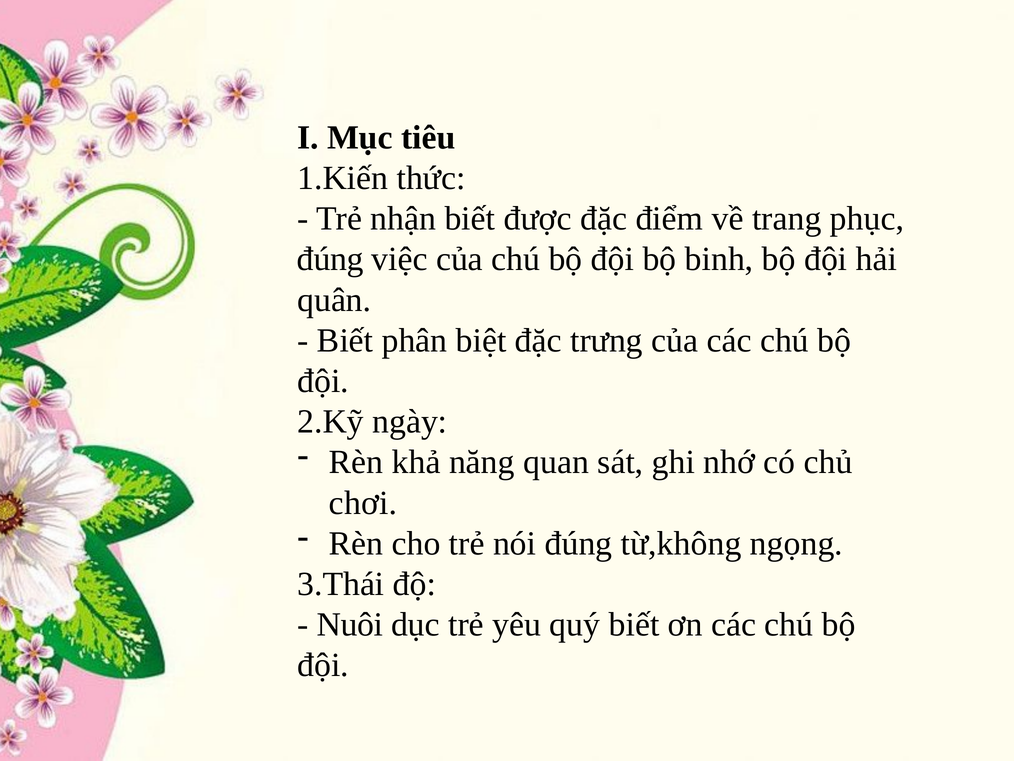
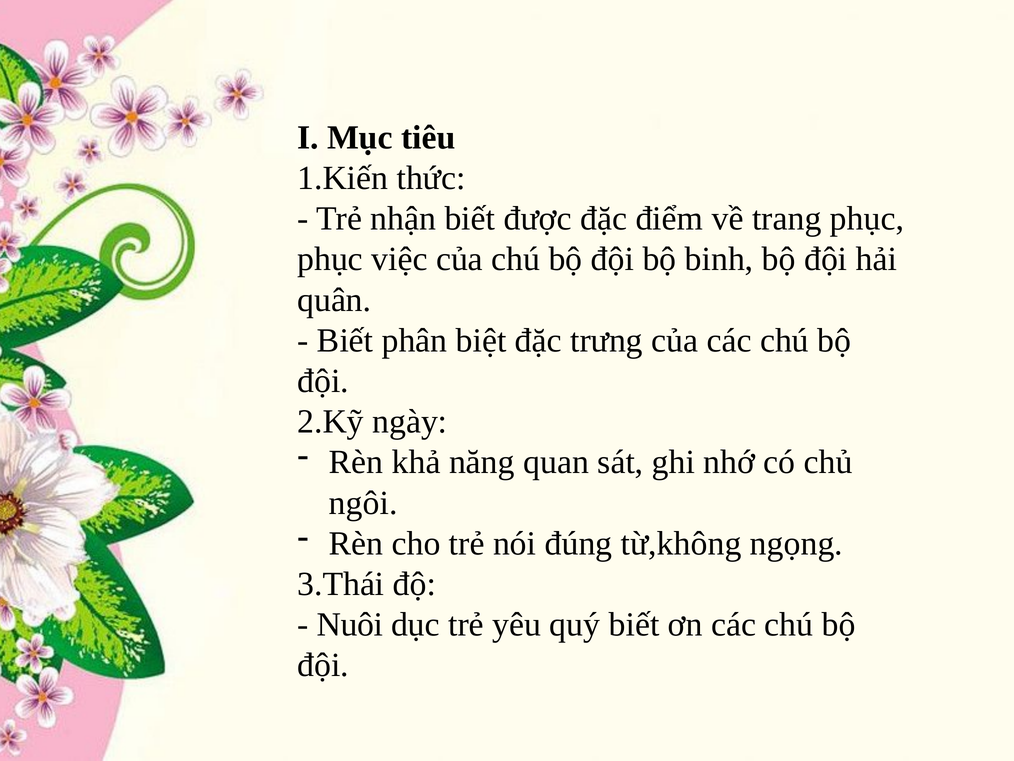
đúng at (330, 259): đúng -> phục
chơi: chơi -> ngôi
